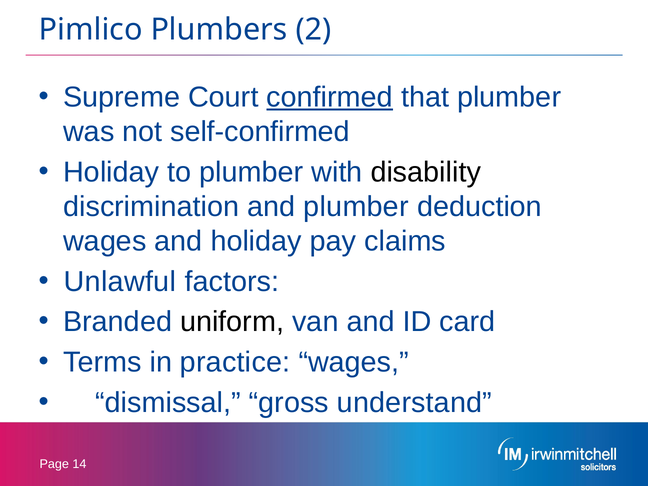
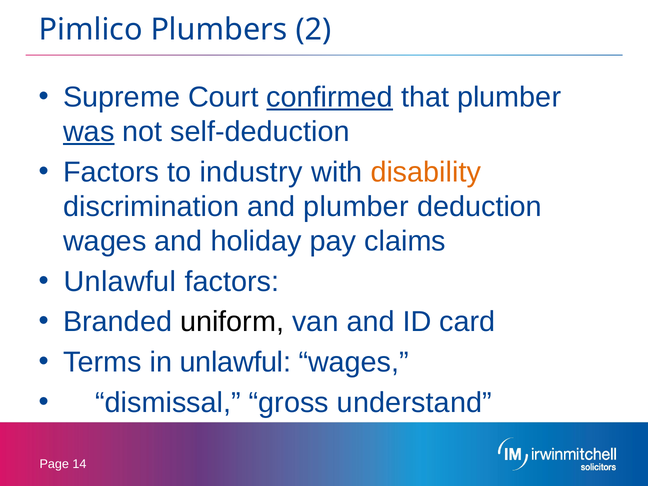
was underline: none -> present
self-confirmed: self-confirmed -> self-deduction
Holiday at (111, 172): Holiday -> Factors
to plumber: plumber -> industry
disability colour: black -> orange
in practice: practice -> unlawful
